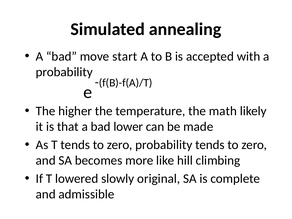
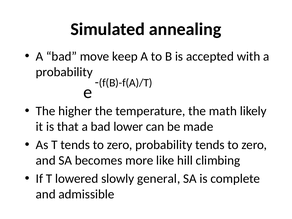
start: start -> keep
original: original -> general
